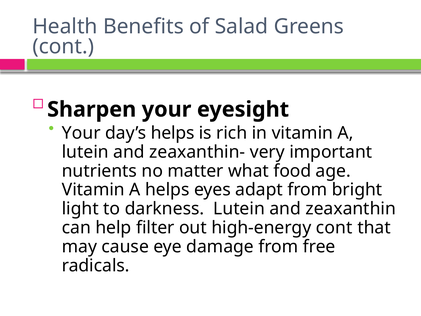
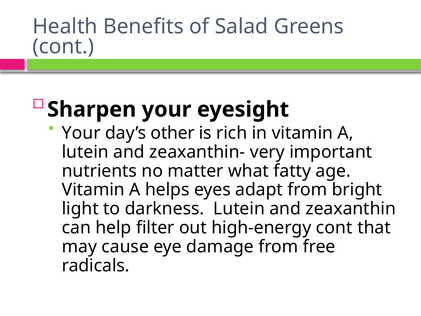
day’s helps: helps -> other
food: food -> fatty
